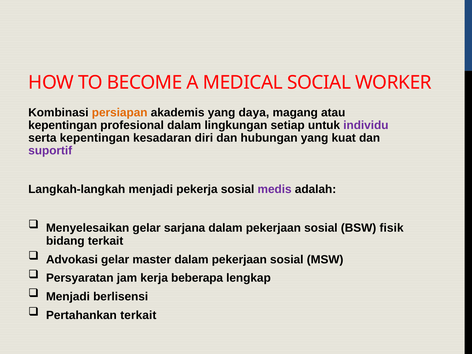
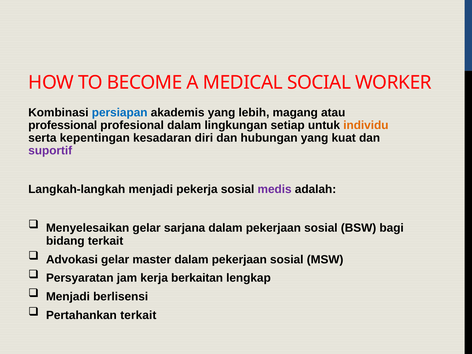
persiapan colour: orange -> blue
daya: daya -> lebih
kepentingan at (63, 125): kepentingan -> professional
individu colour: purple -> orange
fisik: fisik -> bagi
beberapa: beberapa -> berkaitan
